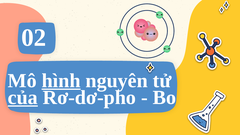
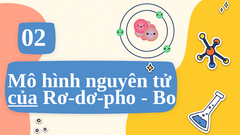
hình underline: present -> none
